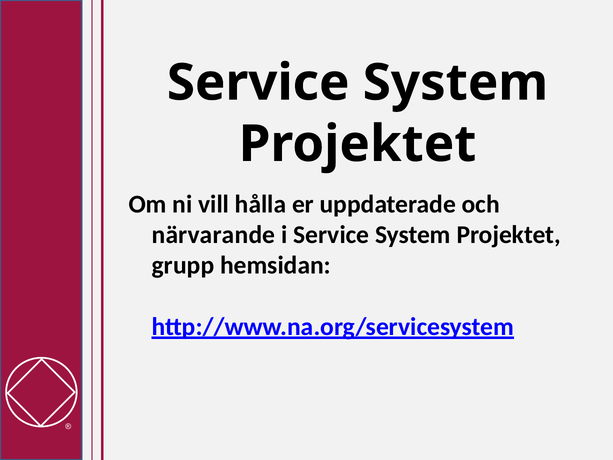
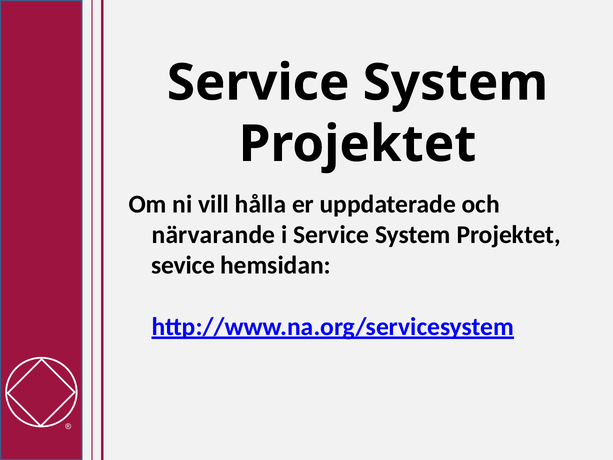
grupp: grupp -> sevice
